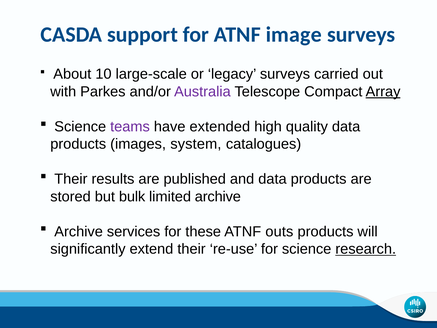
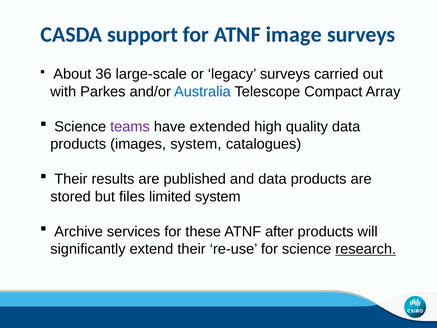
10: 10 -> 36
Australia colour: purple -> blue
Array underline: present -> none
bulk: bulk -> files
limited archive: archive -> system
outs: outs -> after
